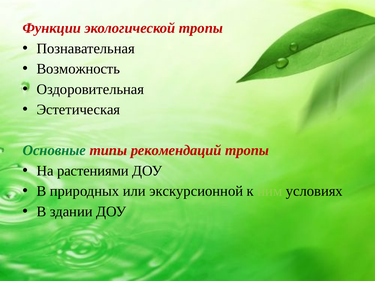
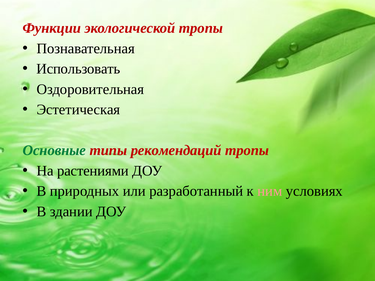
Возможность: Возможность -> Использовать
экскурсионной: экскурсионной -> разработанный
ним colour: light green -> pink
